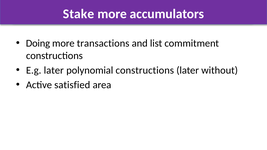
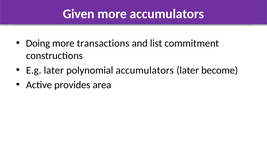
Stake: Stake -> Given
polynomial constructions: constructions -> accumulators
without: without -> become
satisfied: satisfied -> provides
